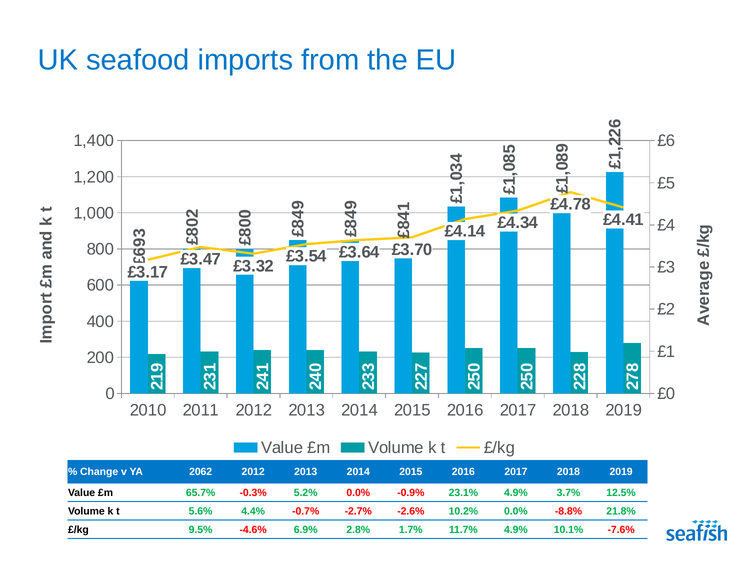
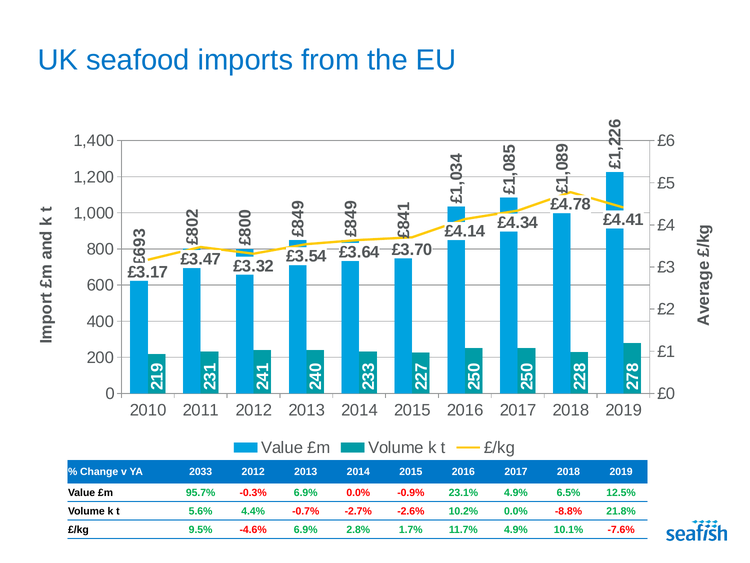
2062: 2062 -> 2033
65.7%: 65.7% -> 95.7%
-0.3% 5.2%: 5.2% -> 6.9%
3.7%: 3.7% -> 6.5%
